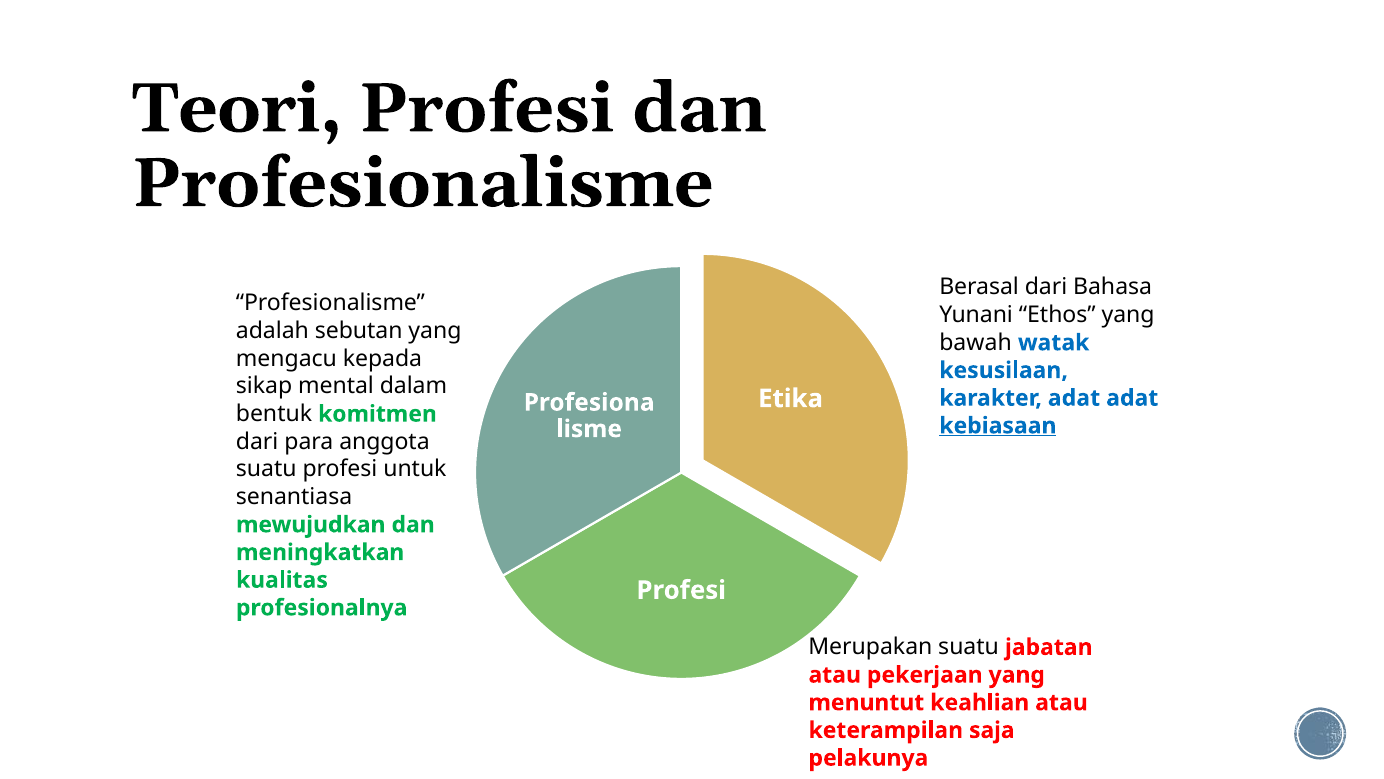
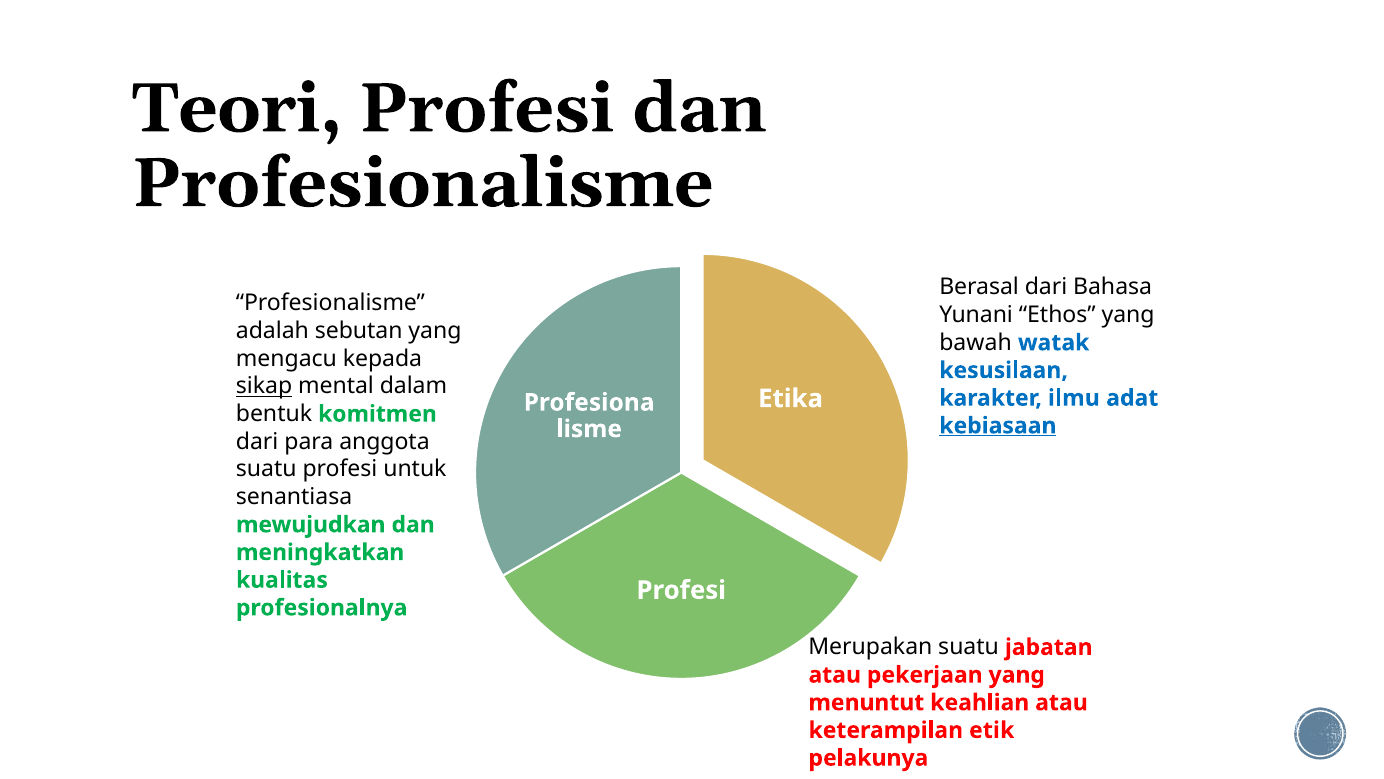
sikap underline: none -> present
karakter adat: adat -> ilmu
saja: saja -> etik
